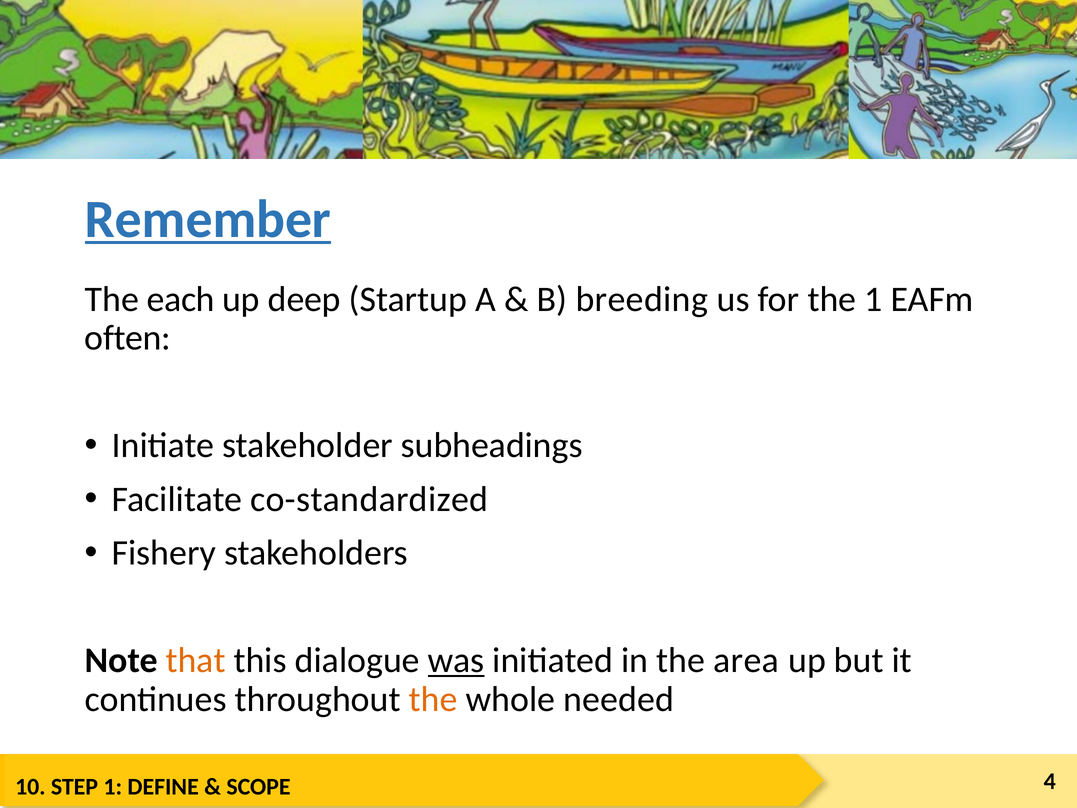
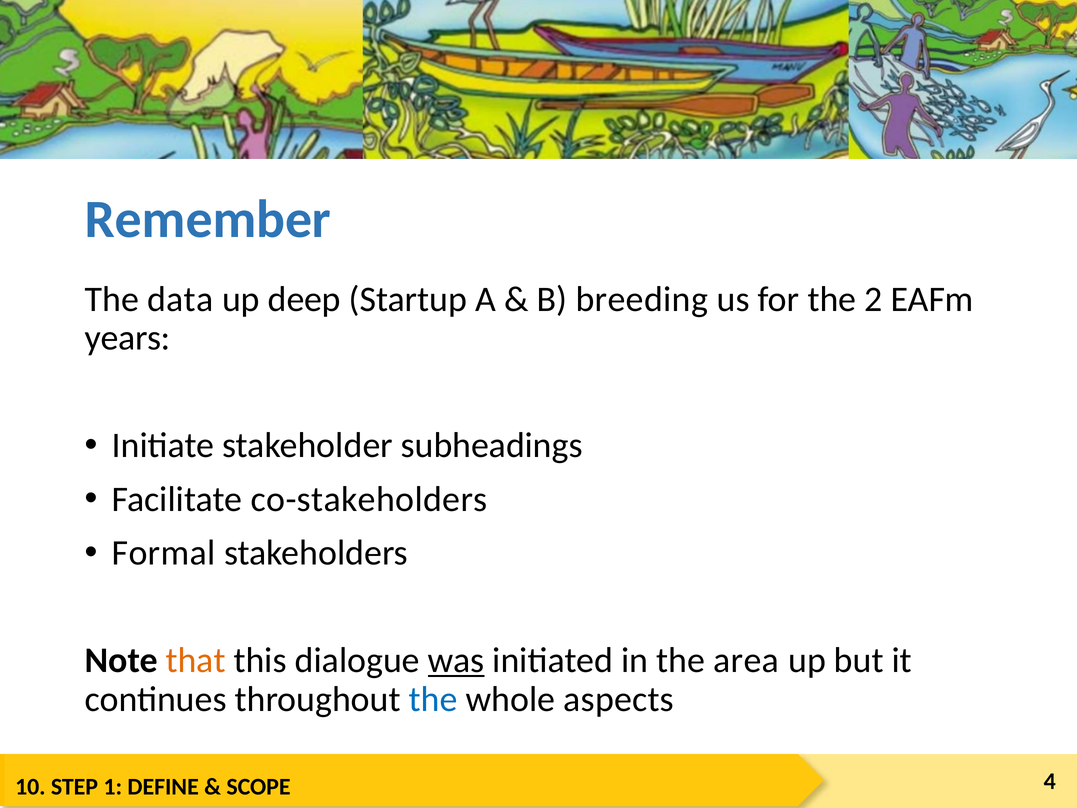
Remember underline: present -> none
each: each -> data
the 1: 1 -> 2
often: often -> years
co-standardized: co-standardized -> co-stakeholders
Fishery: Fishery -> Formal
the at (433, 699) colour: orange -> blue
needed: needed -> aspects
